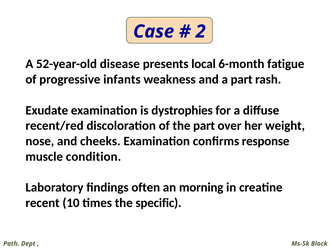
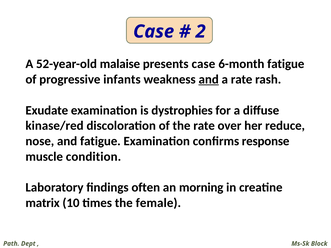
disease: disease -> malaise
presents local: local -> case
and at (209, 79) underline: none -> present
a part: part -> rate
recent/red: recent/red -> kinase/red
the part: part -> rate
weight: weight -> reduce
and cheeks: cheeks -> fatigue
recent: recent -> matrix
specific: specific -> female
